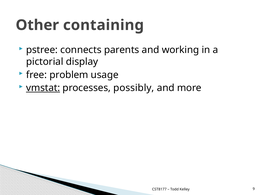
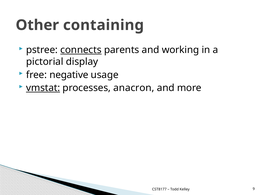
connects underline: none -> present
problem: problem -> negative
possibly: possibly -> anacron
